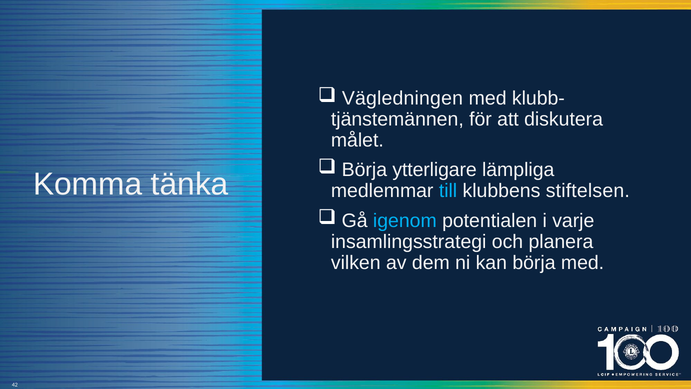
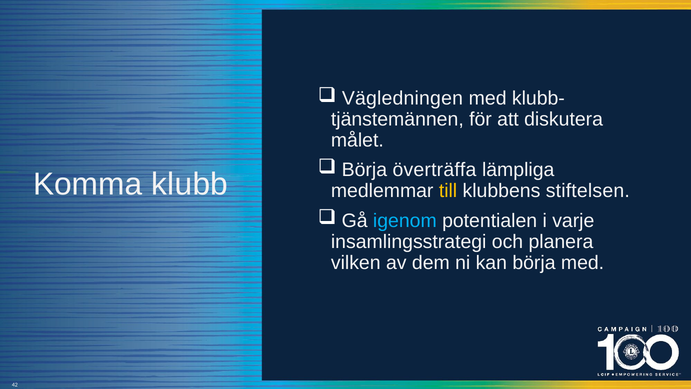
ytterligare: ytterligare -> överträffa
tänka: tänka -> klubb
till colour: light blue -> yellow
